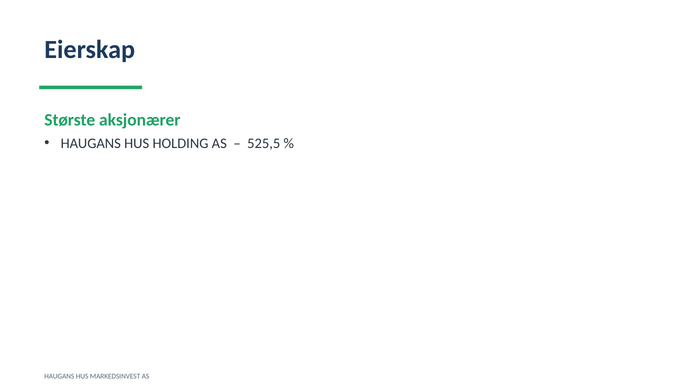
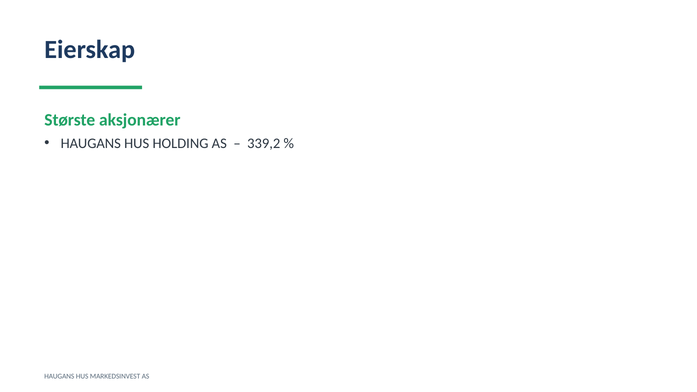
525,5: 525,5 -> 339,2
